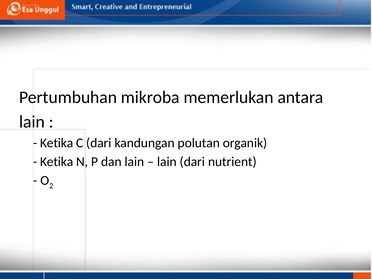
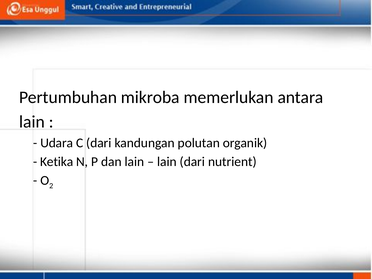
Ketika at (57, 143): Ketika -> Udara
